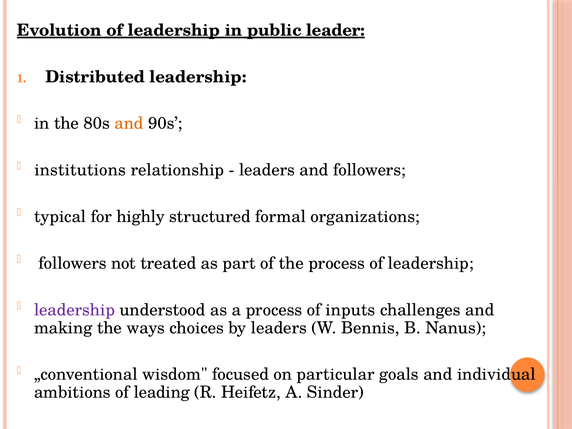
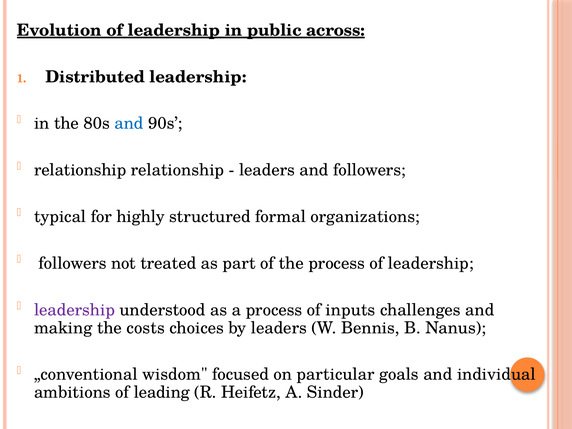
leader: leader -> across
and at (129, 123) colour: orange -> blue
institutions at (80, 170): institutions -> relationship
ways: ways -> costs
